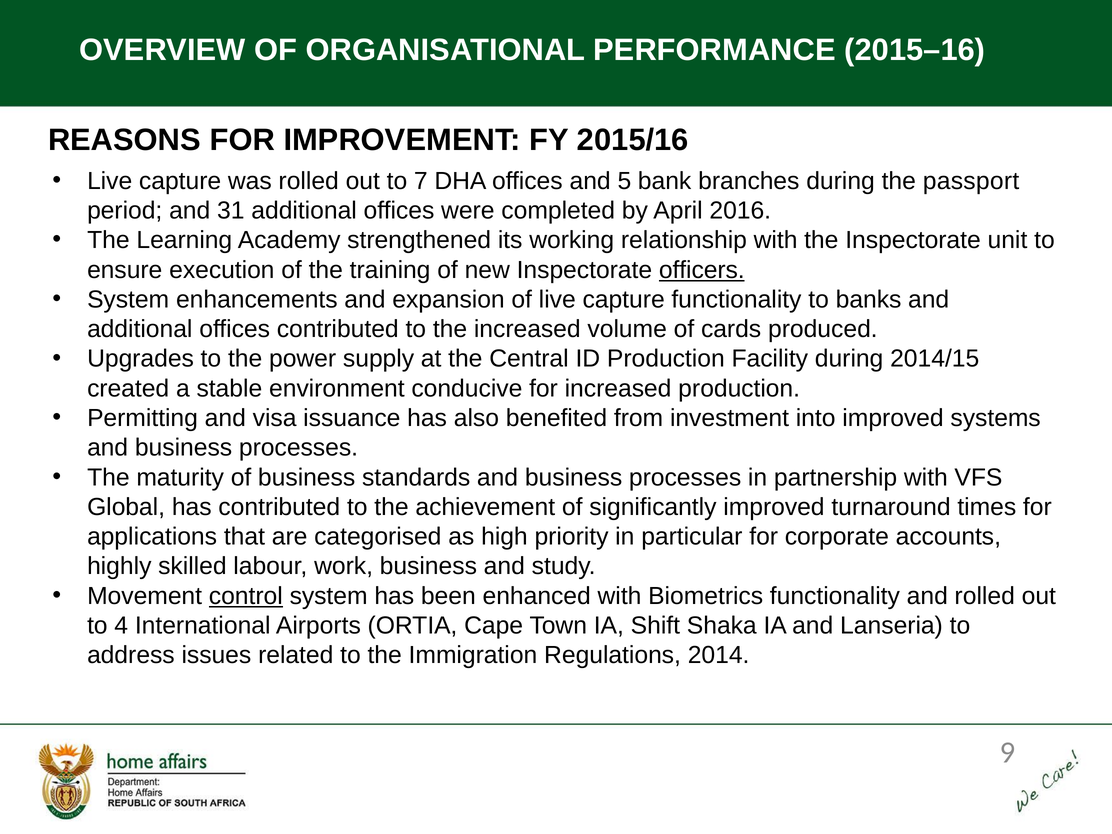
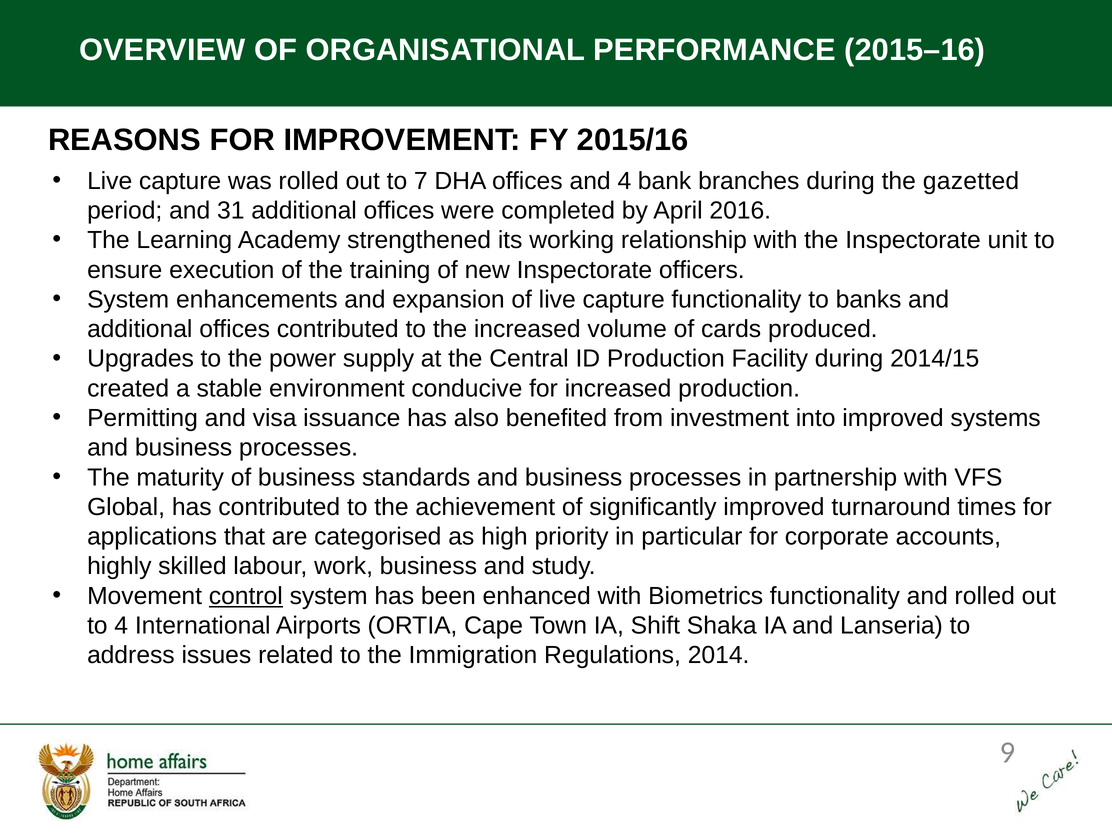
and 5: 5 -> 4
passport: passport -> gazetted
officers underline: present -> none
